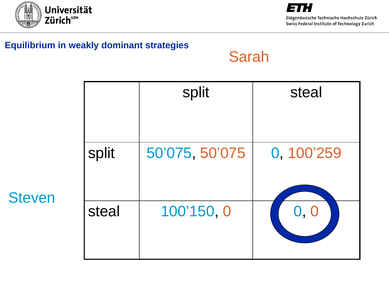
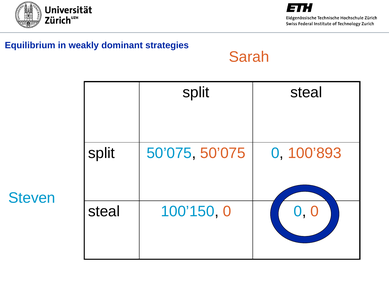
100’259: 100’259 -> 100’893
